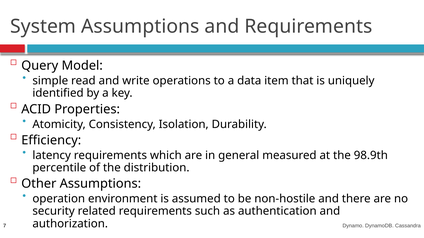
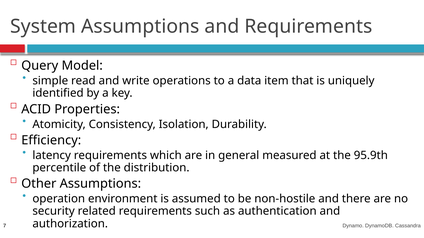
98.9th: 98.9th -> 95.9th
